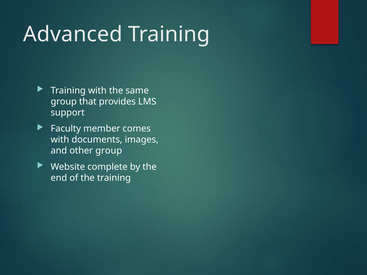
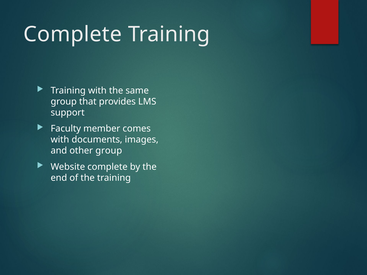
Advanced at (73, 34): Advanced -> Complete
